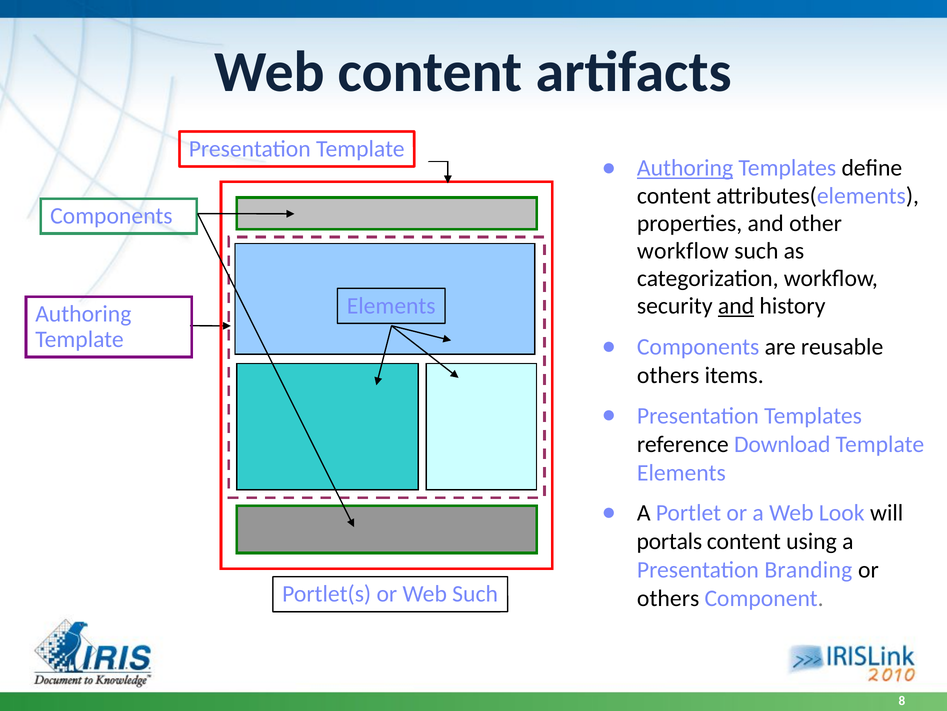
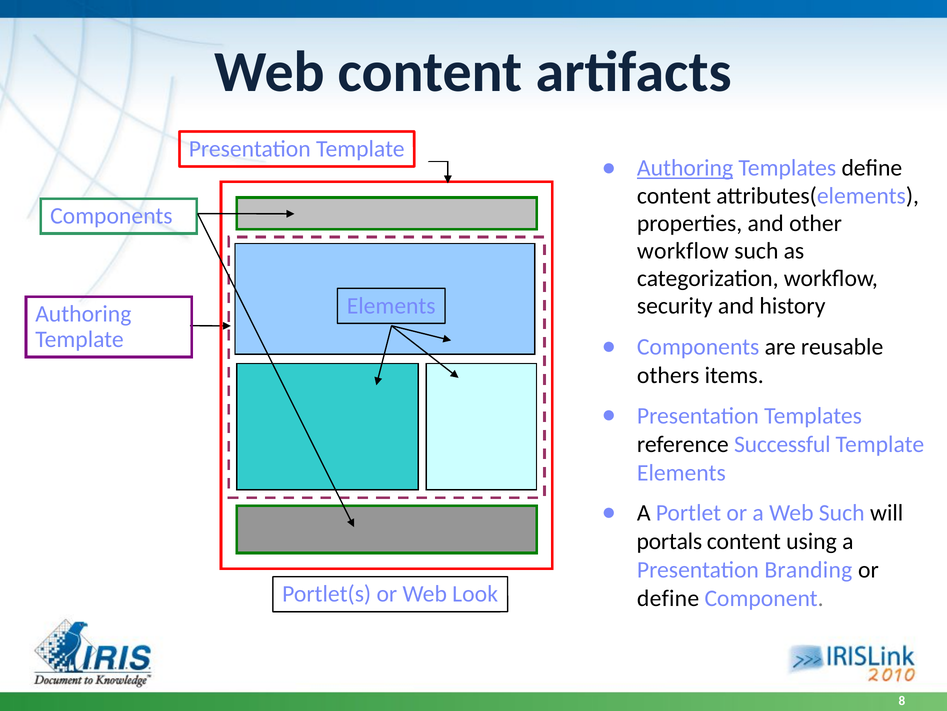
and at (736, 306) underline: present -> none
Download: Download -> Successful
Web Look: Look -> Such
Web Such: Such -> Look
others at (668, 598): others -> define
